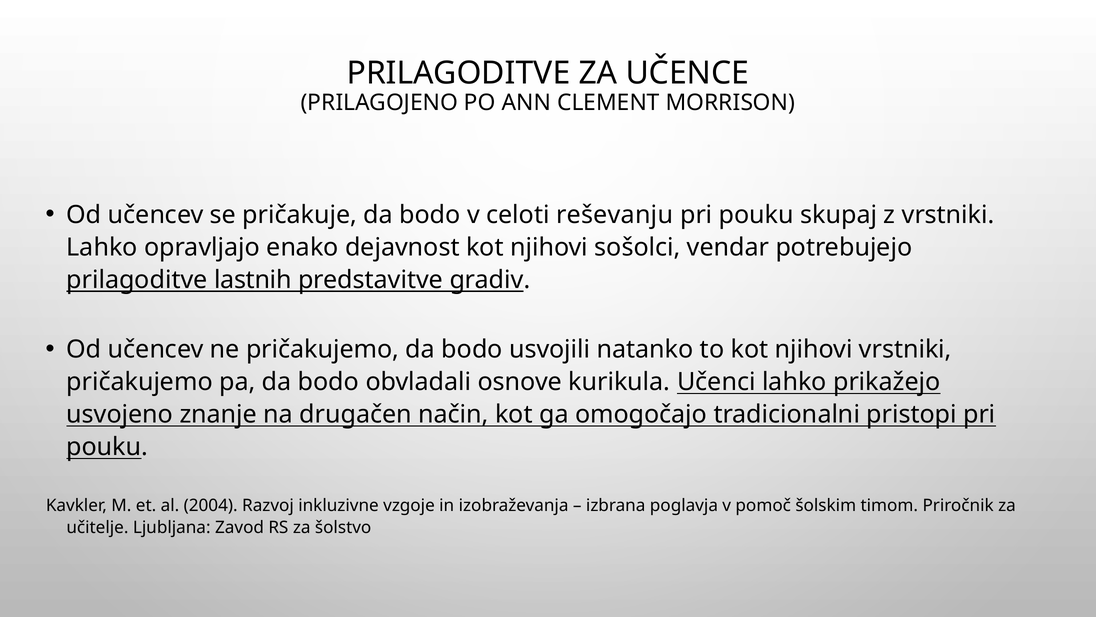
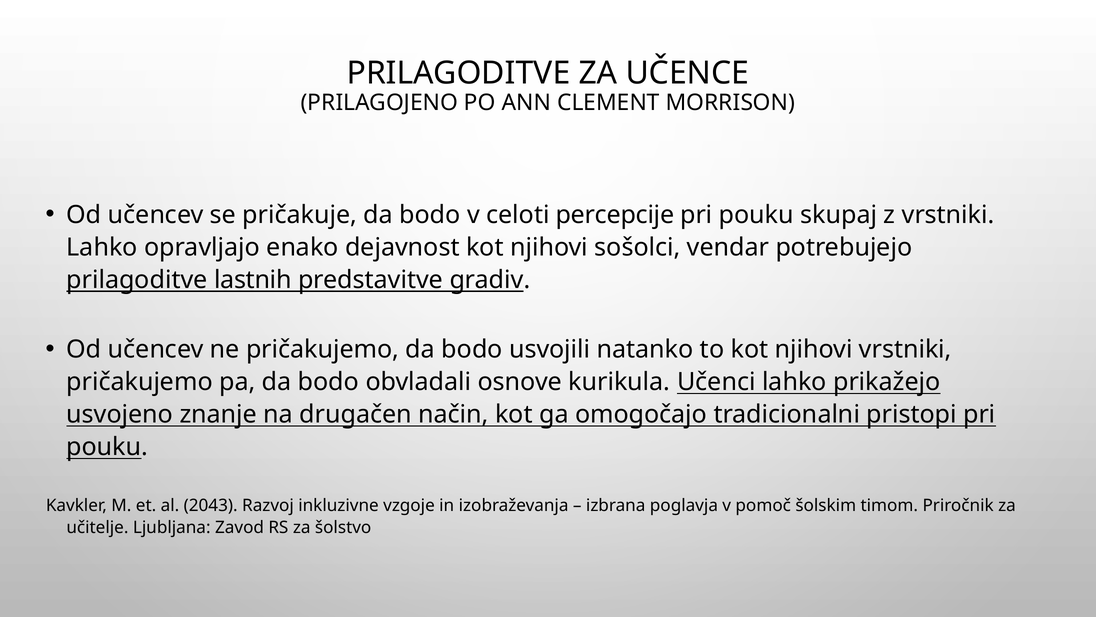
reševanju: reševanju -> percepcije
2004: 2004 -> 2043
